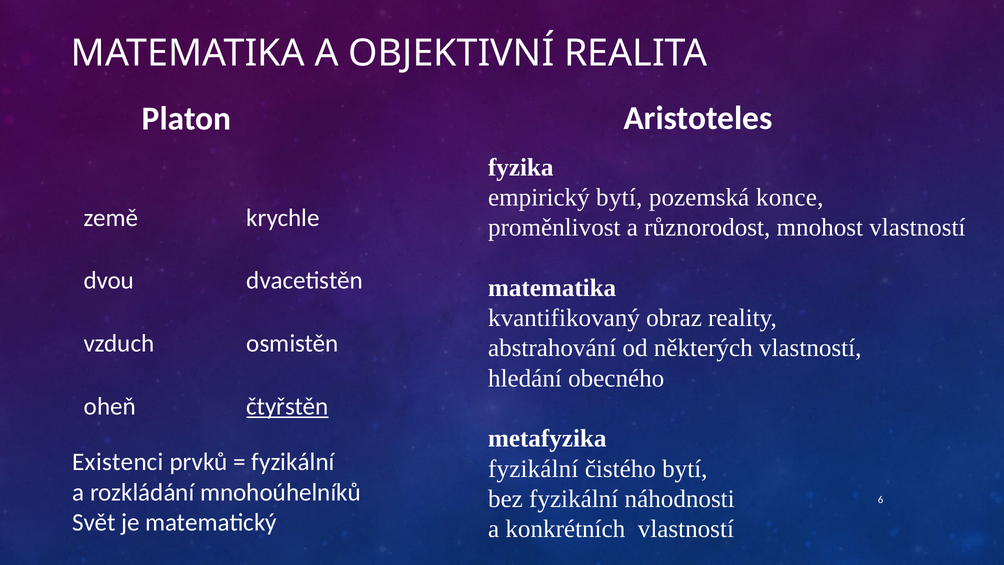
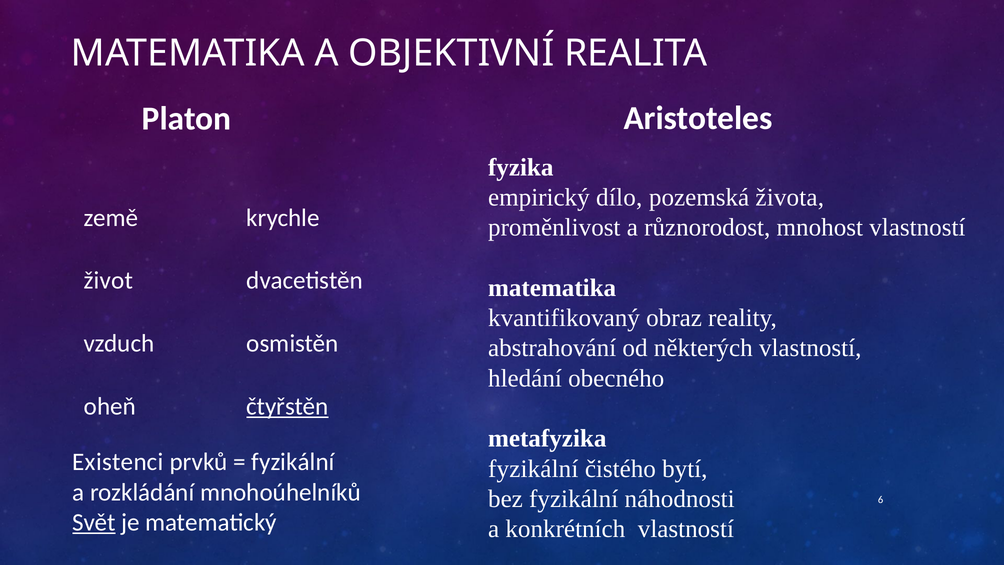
empirický bytí: bytí -> dílo
konce: konce -> života
dvou: dvou -> život
Svět at (94, 522) underline: none -> present
